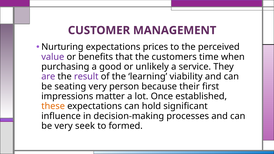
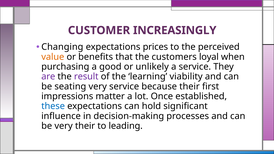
MANAGEMENT: MANAGEMENT -> INCREASINGLY
Nurturing: Nurturing -> Changing
value colour: purple -> orange
time: time -> loyal
very person: person -> service
these colour: orange -> blue
very seek: seek -> their
formed: formed -> leading
